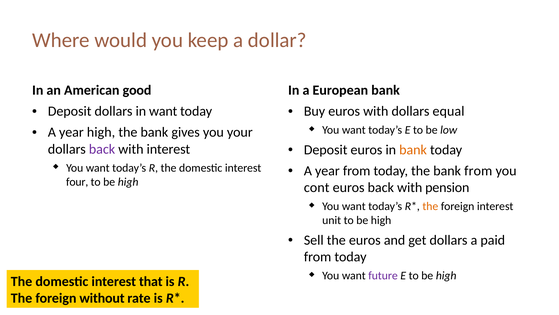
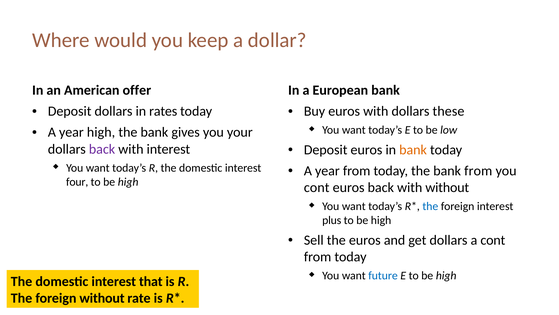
good: good -> offer
in want: want -> rates
equal: equal -> these
with pension: pension -> without
the at (430, 206) colour: orange -> blue
unit: unit -> plus
a paid: paid -> cont
future colour: purple -> blue
